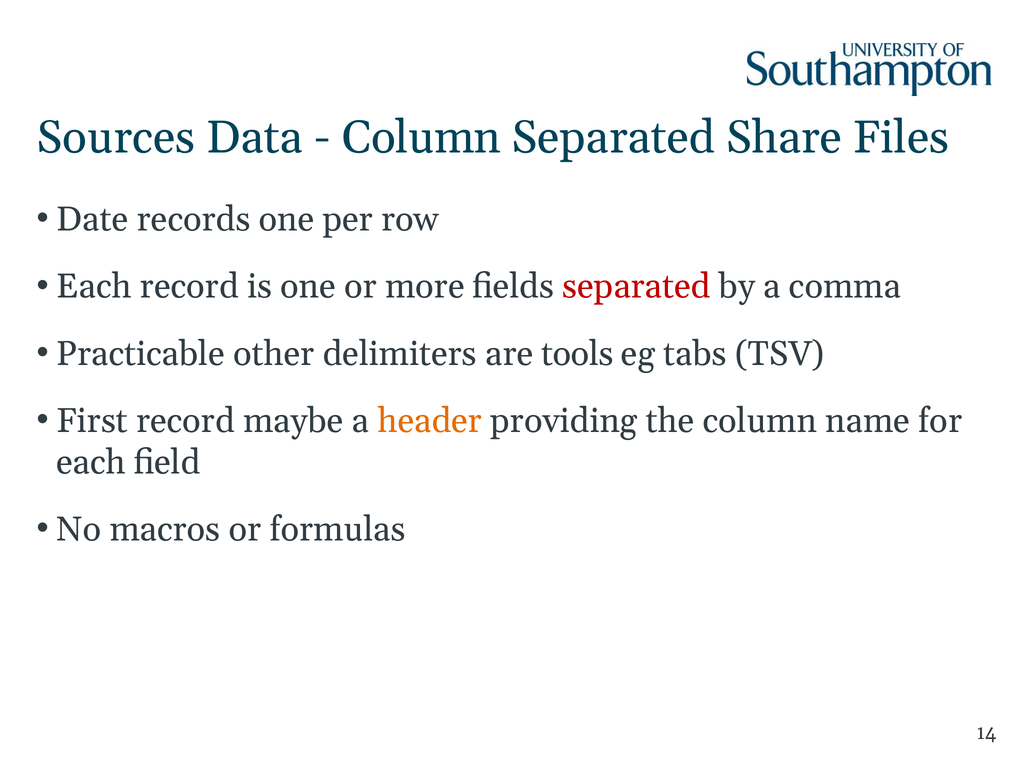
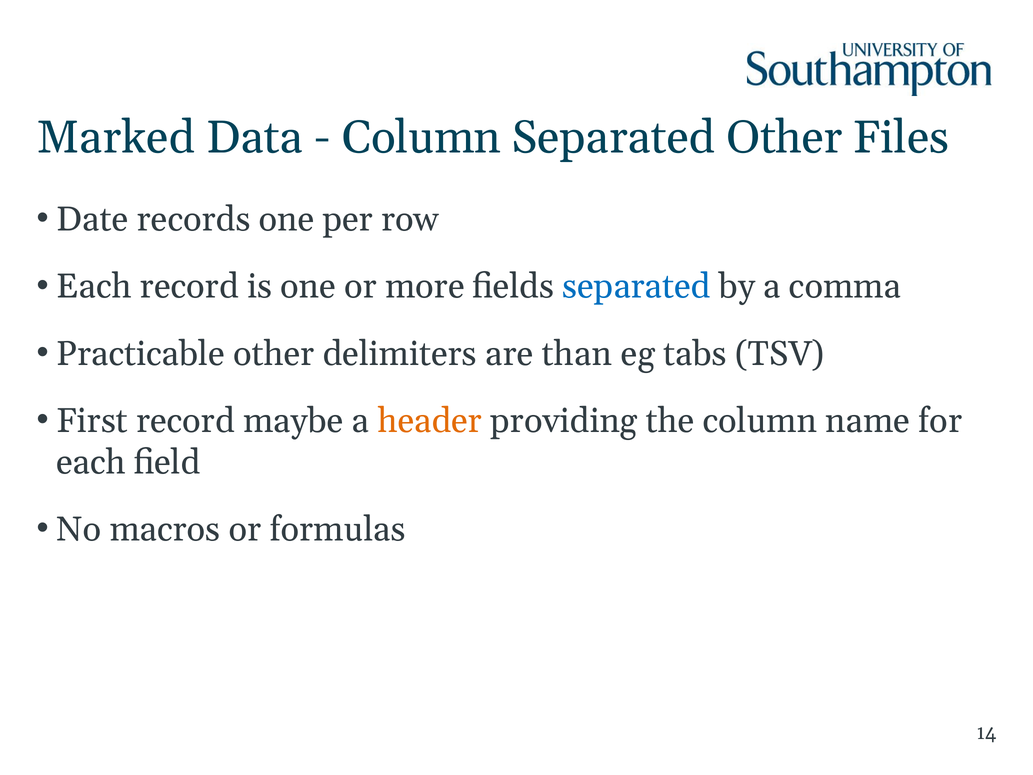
Sources: Sources -> Marked
Separated Share: Share -> Other
separated at (636, 287) colour: red -> blue
tools: tools -> than
